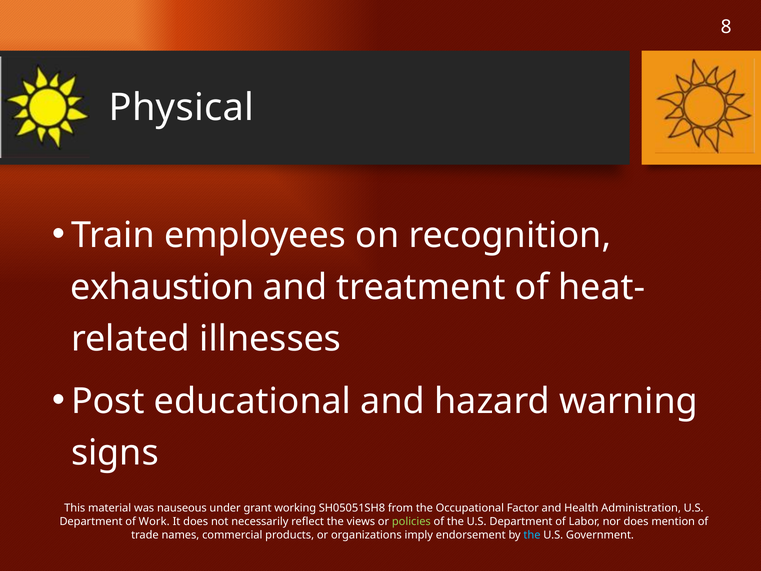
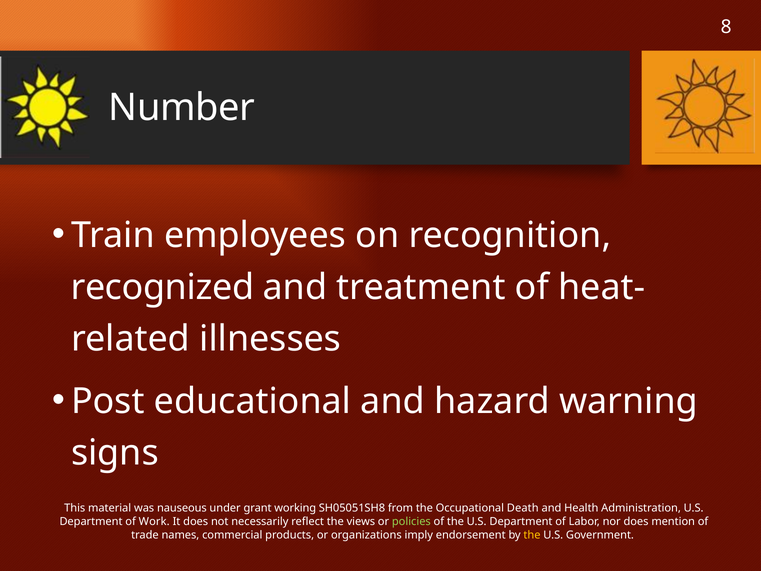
Physical: Physical -> Number
exhaustion: exhaustion -> recognized
Factor: Factor -> Death
the at (532, 535) colour: light blue -> yellow
